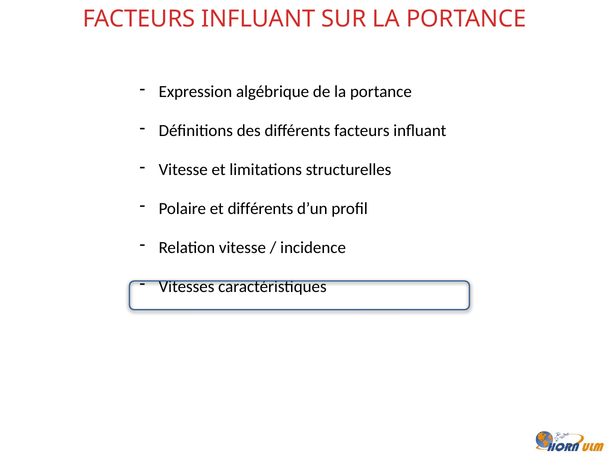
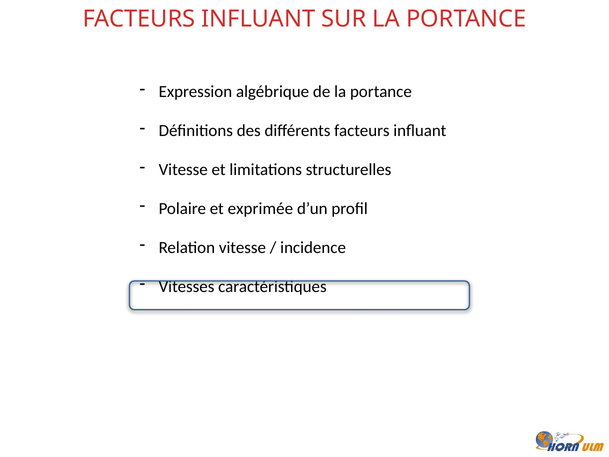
et différents: différents -> exprimée
